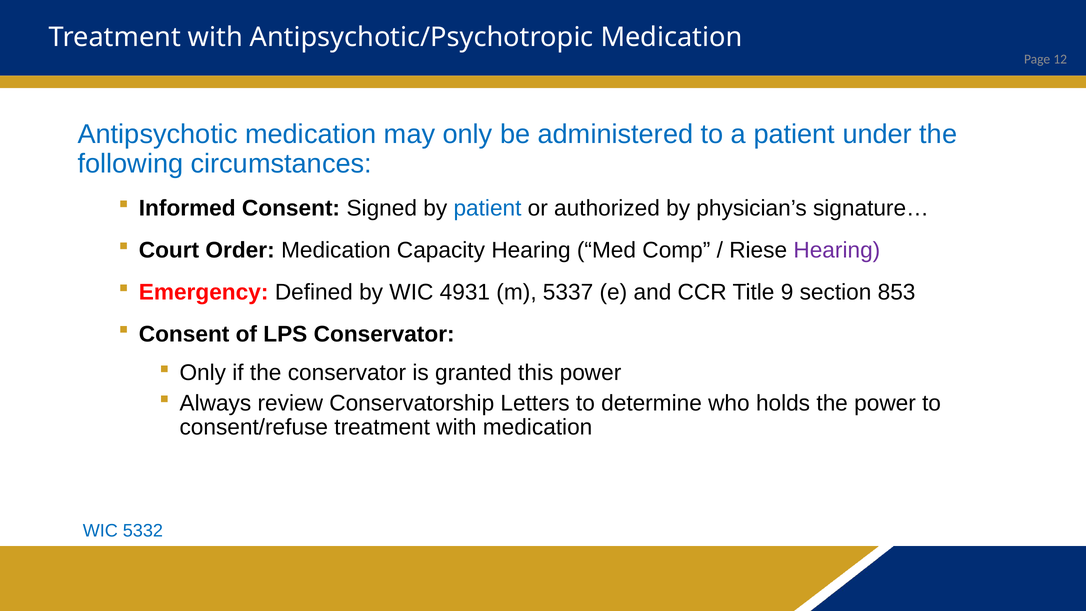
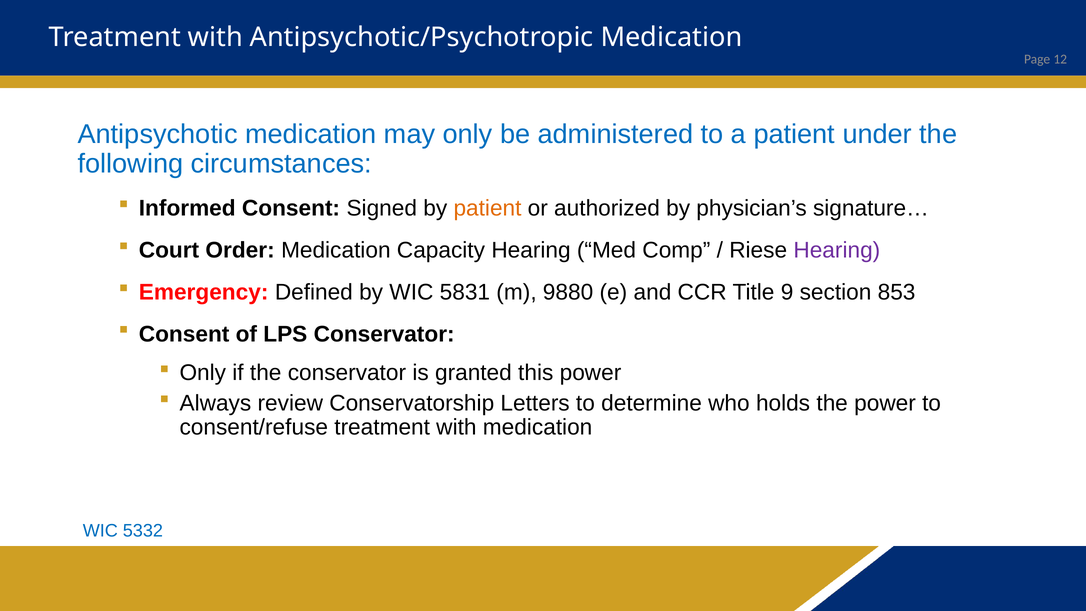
patient at (487, 208) colour: blue -> orange
4931: 4931 -> 5831
5337: 5337 -> 9880
